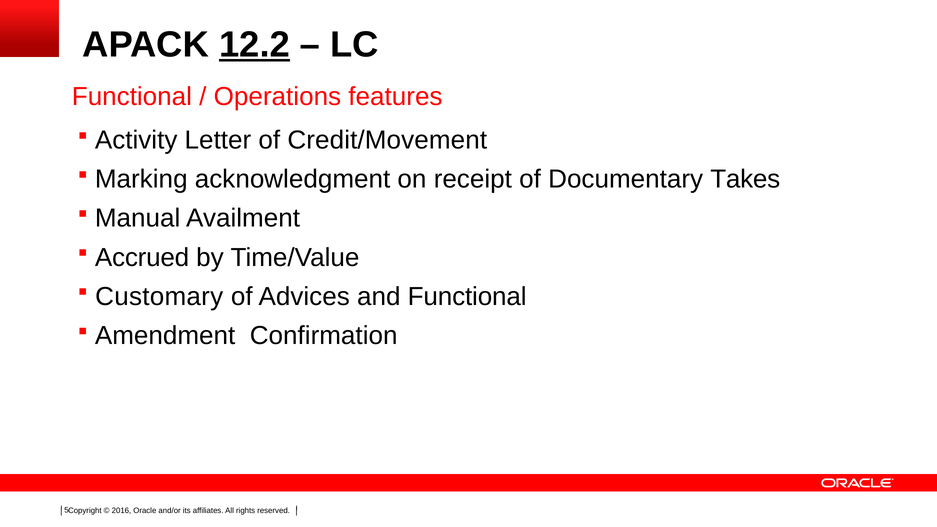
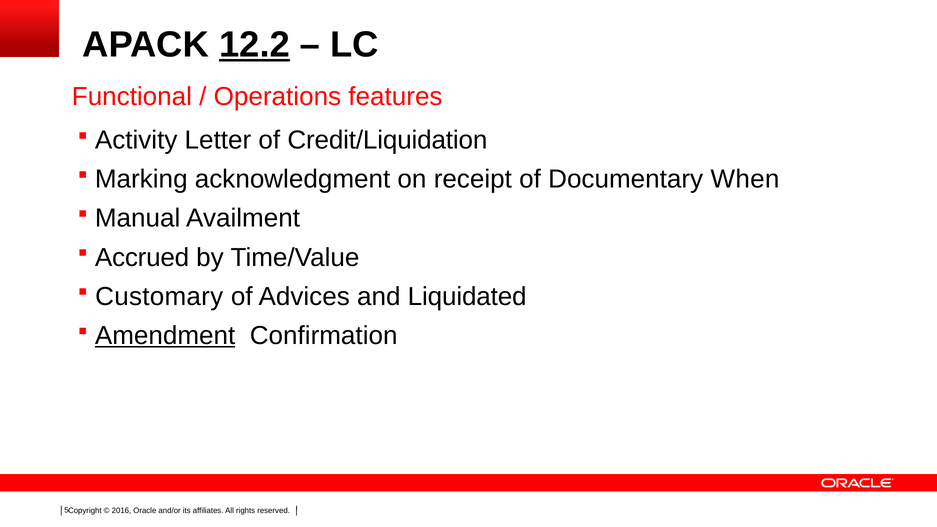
Credit/Movement: Credit/Movement -> Credit/Liquidation
Takes: Takes -> When
and Functional: Functional -> Liquidated
Amendment underline: none -> present
